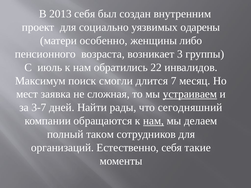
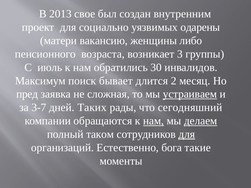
2013 себя: себя -> свое
особенно: особенно -> вакансию
22: 22 -> 30
смогли: смогли -> бывает
7: 7 -> 2
мест: мест -> пред
Найти: Найти -> Таких
делаем underline: none -> present
для at (187, 134) underline: none -> present
Естественно себя: себя -> бога
